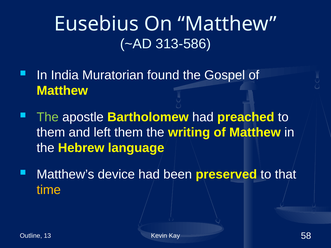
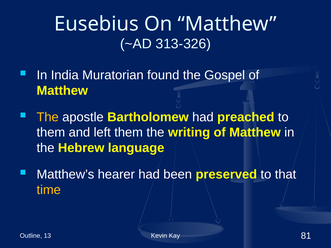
313-586: 313-586 -> 313-326
The at (48, 117) colour: light green -> yellow
device: device -> hearer
58: 58 -> 81
